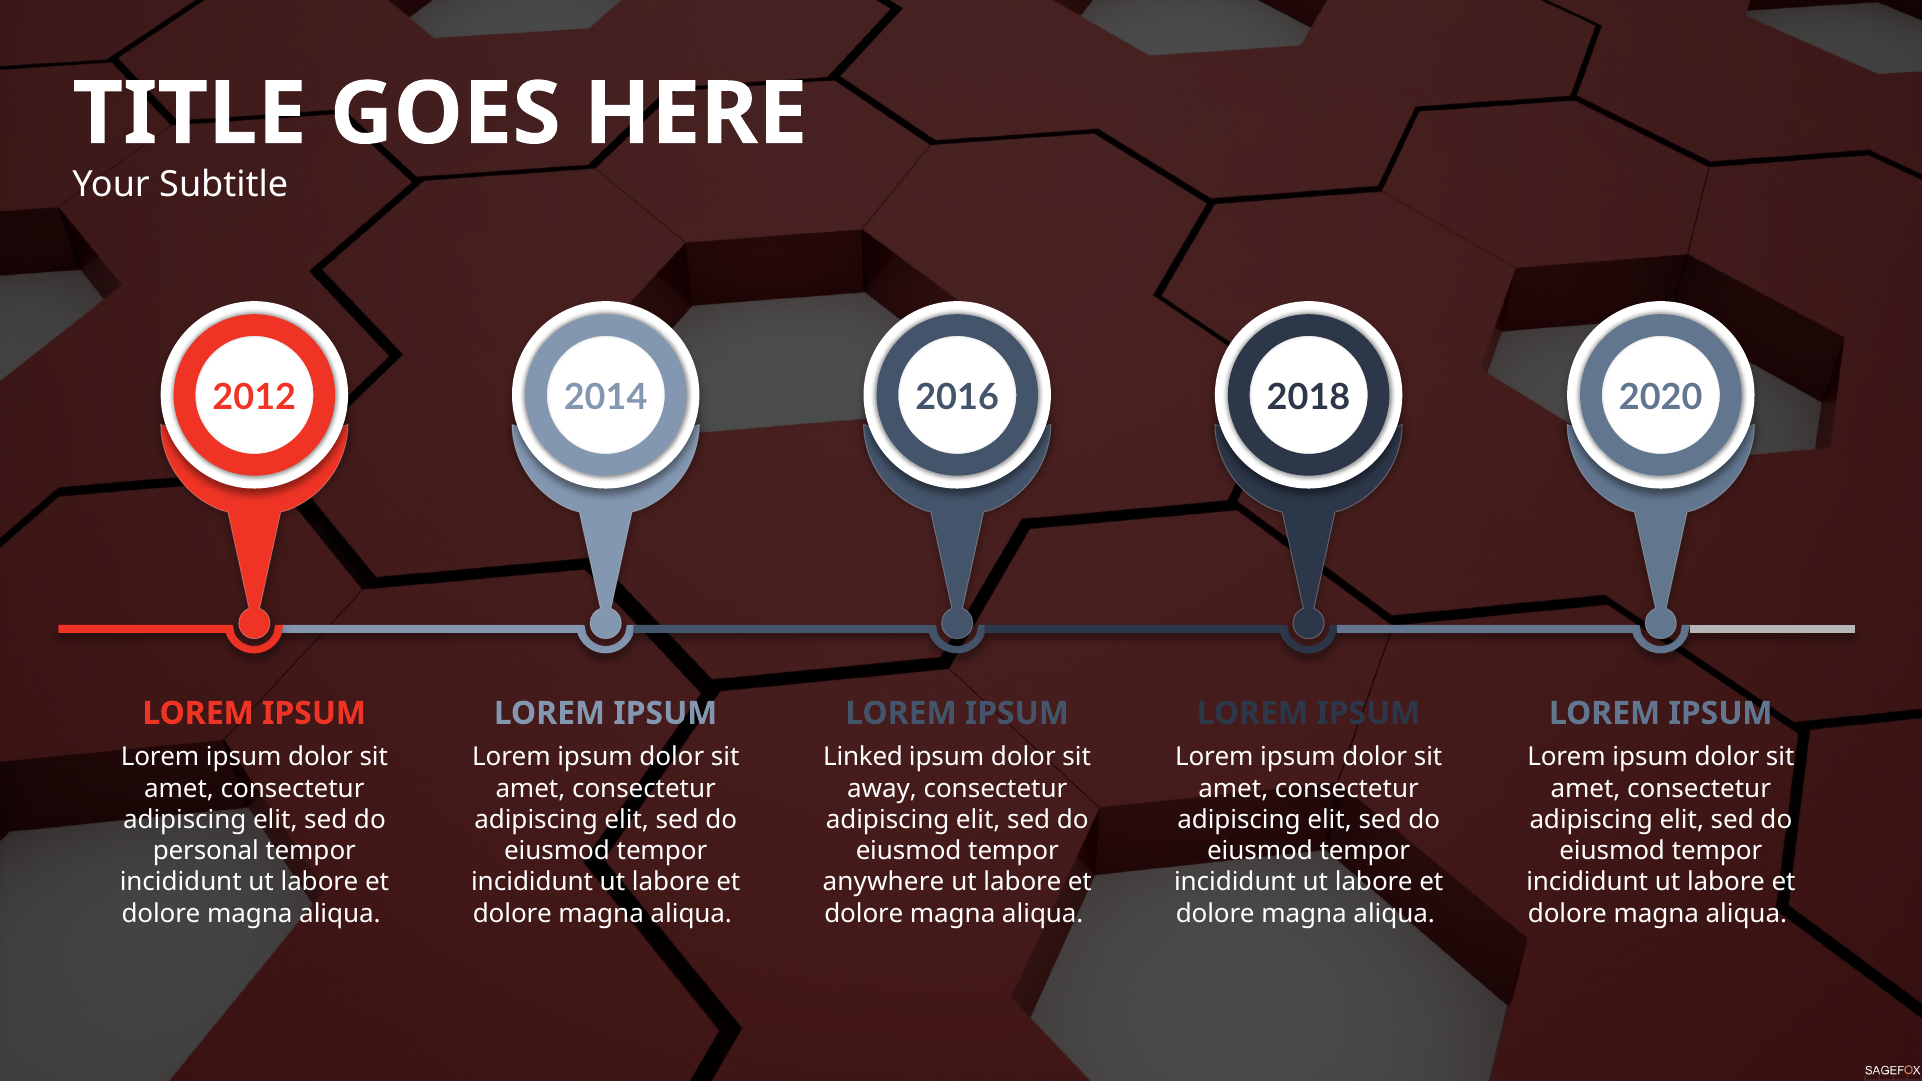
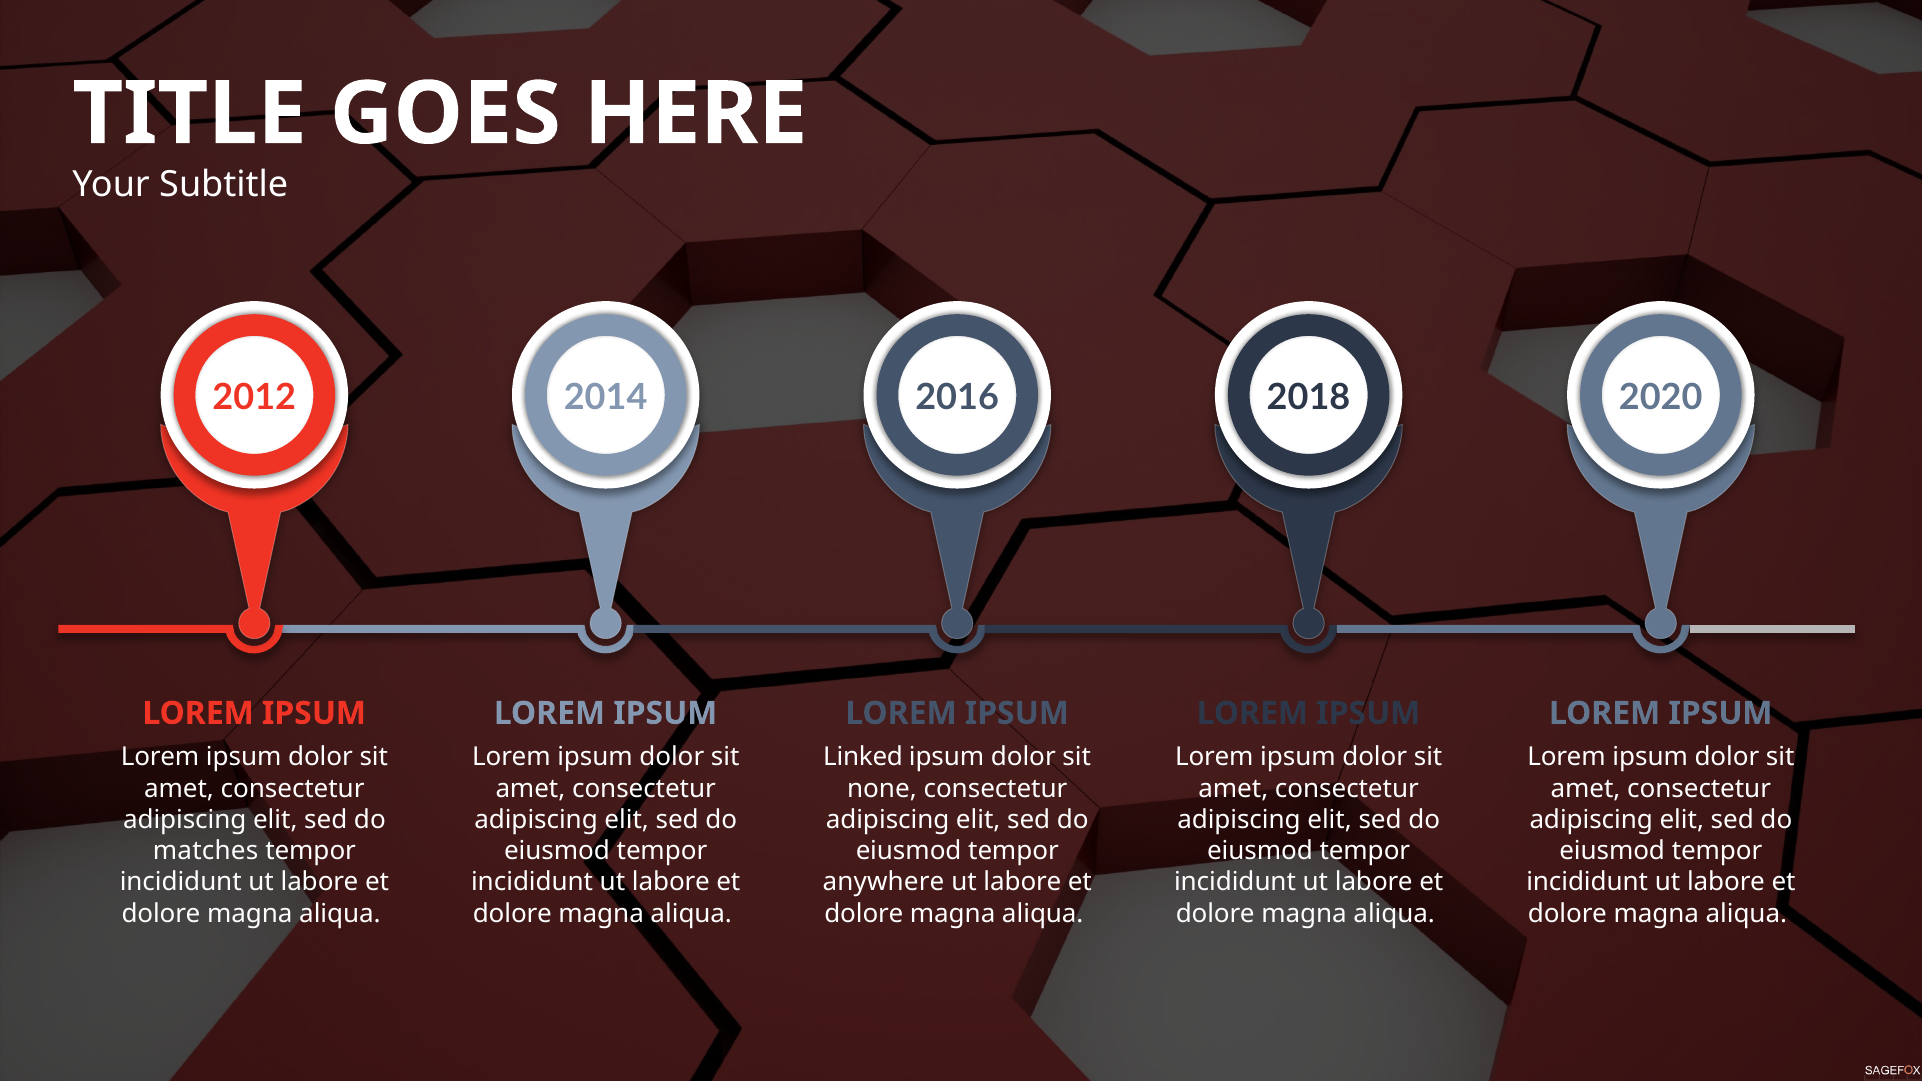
away: away -> none
personal: personal -> matches
